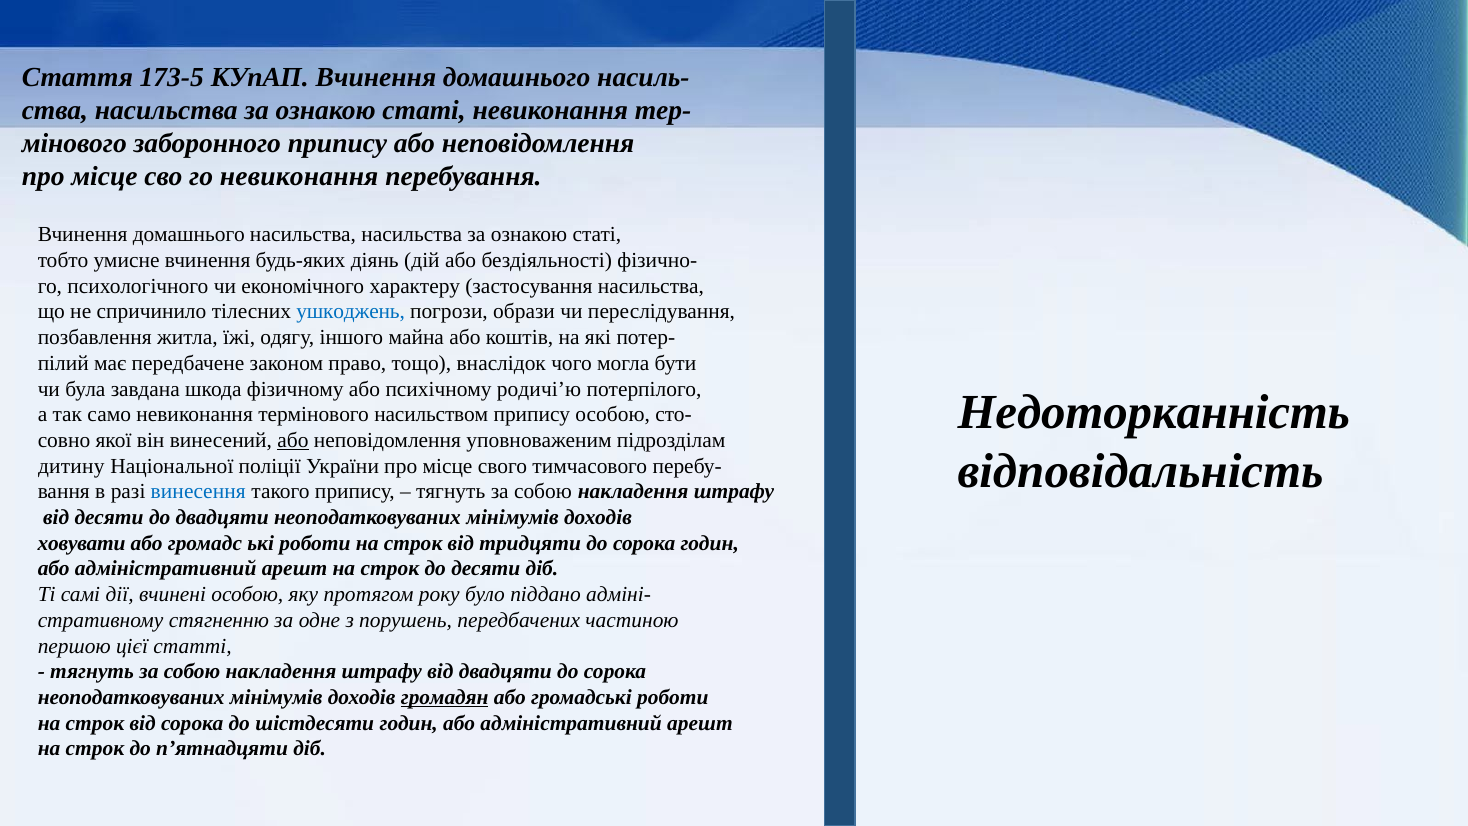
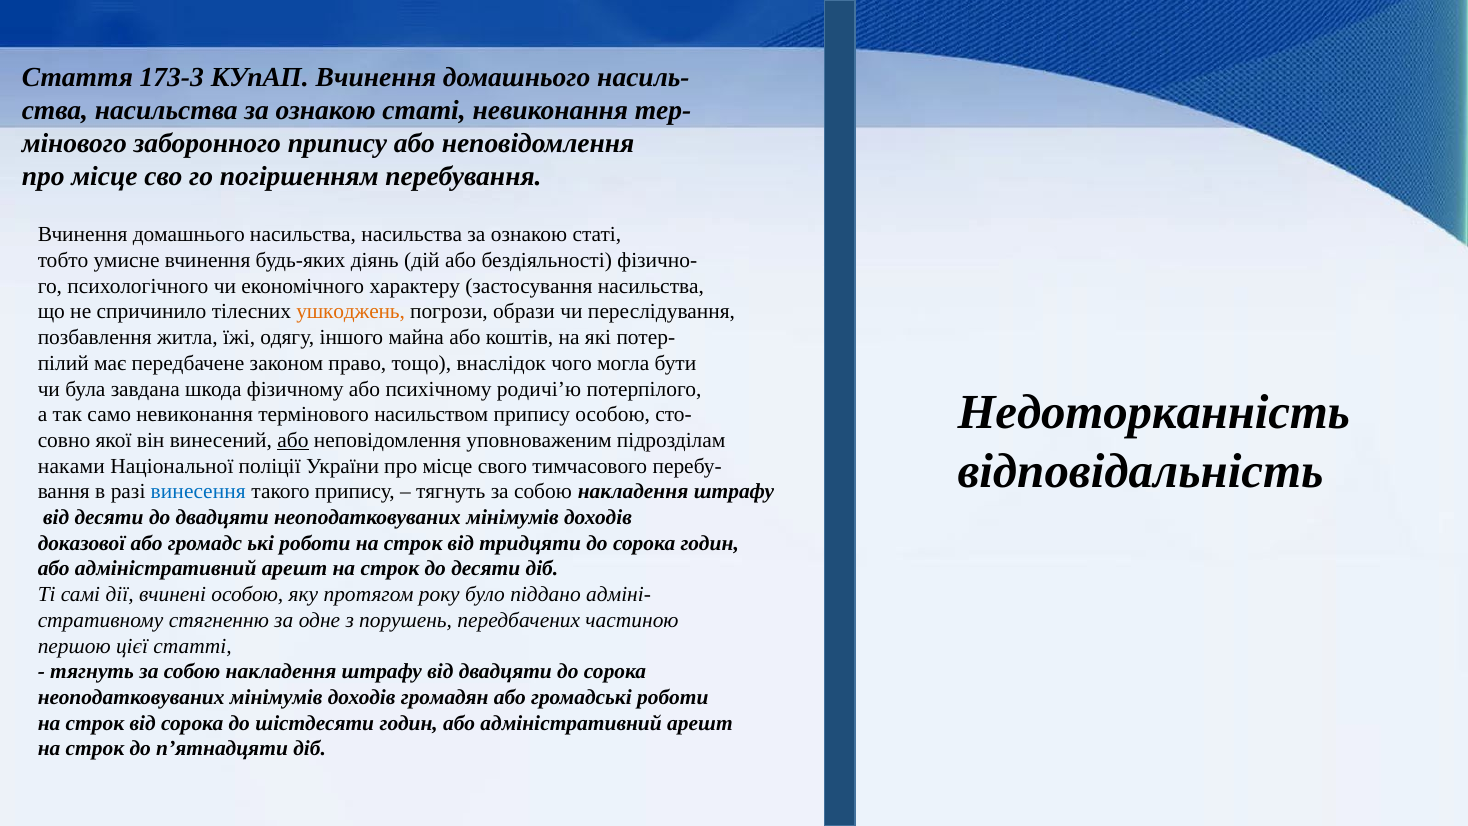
173-5: 173-5 -> 173-3
го невиконання: невиконання -> погіршенням
ушкоджень colour: blue -> orange
дитину: дитину -> наками
ховувати: ховувати -> доказової
громадян underline: present -> none
